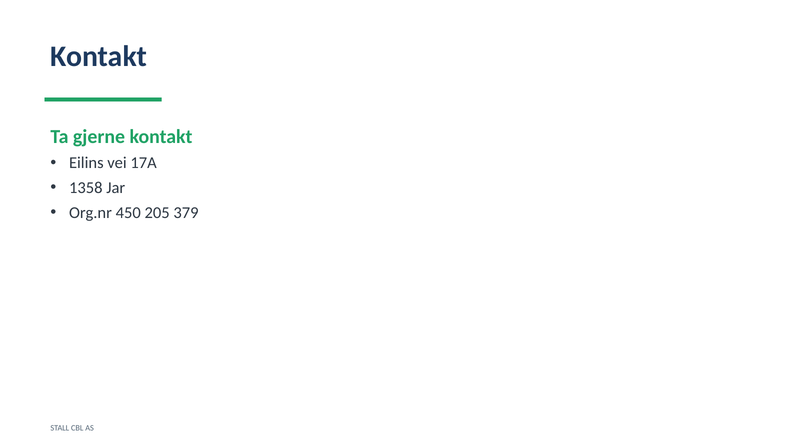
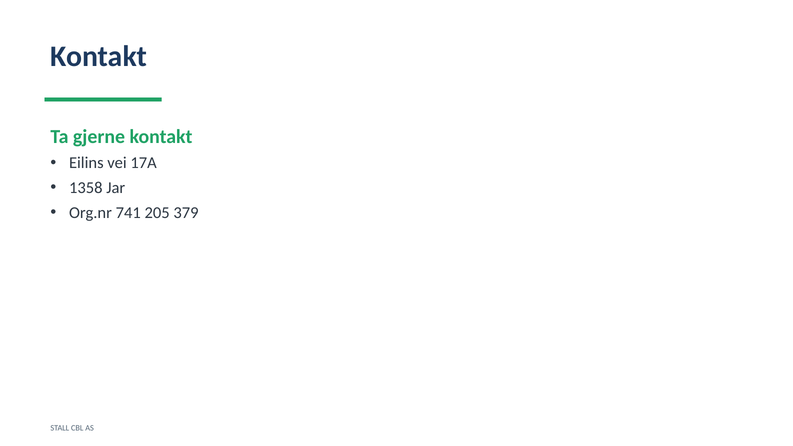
450: 450 -> 741
